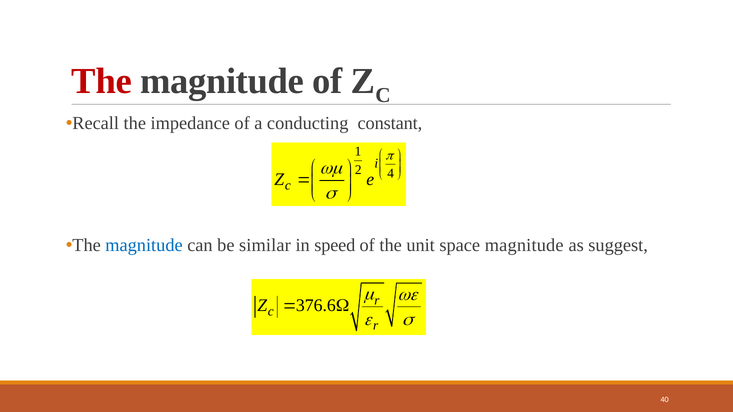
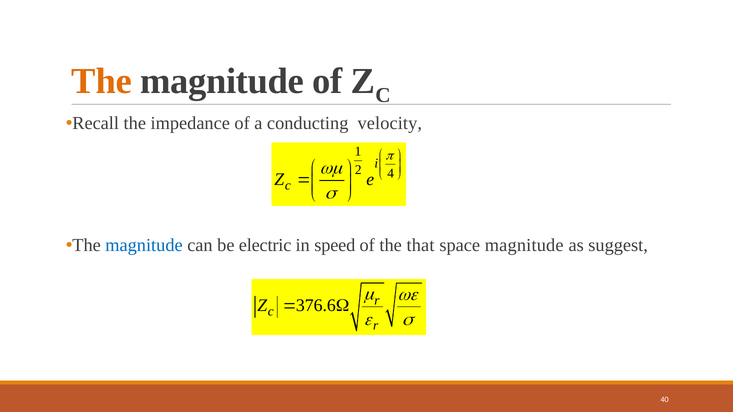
The at (102, 81) colour: red -> orange
constant: constant -> velocity
similar: similar -> electric
unit: unit -> that
